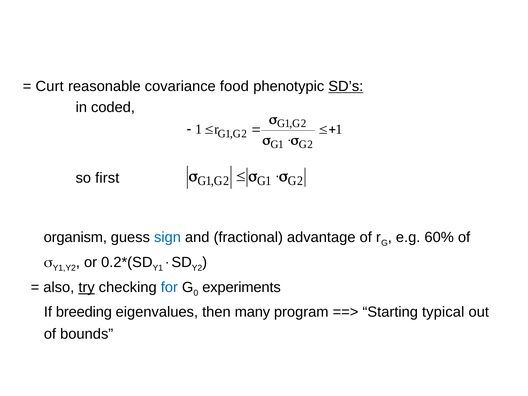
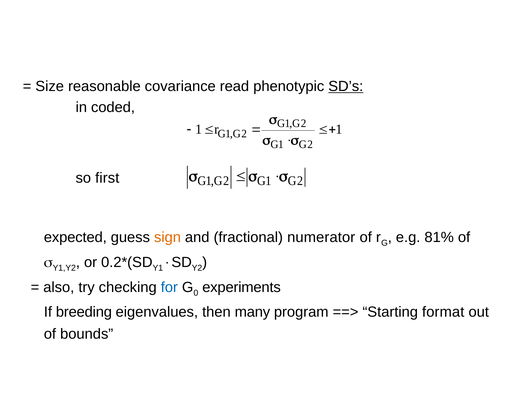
Curt: Curt -> Size
food: food -> read
organism: organism -> expected
sign colour: blue -> orange
advantage: advantage -> numerator
60%: 60% -> 81%
try underline: present -> none
typical: typical -> format
